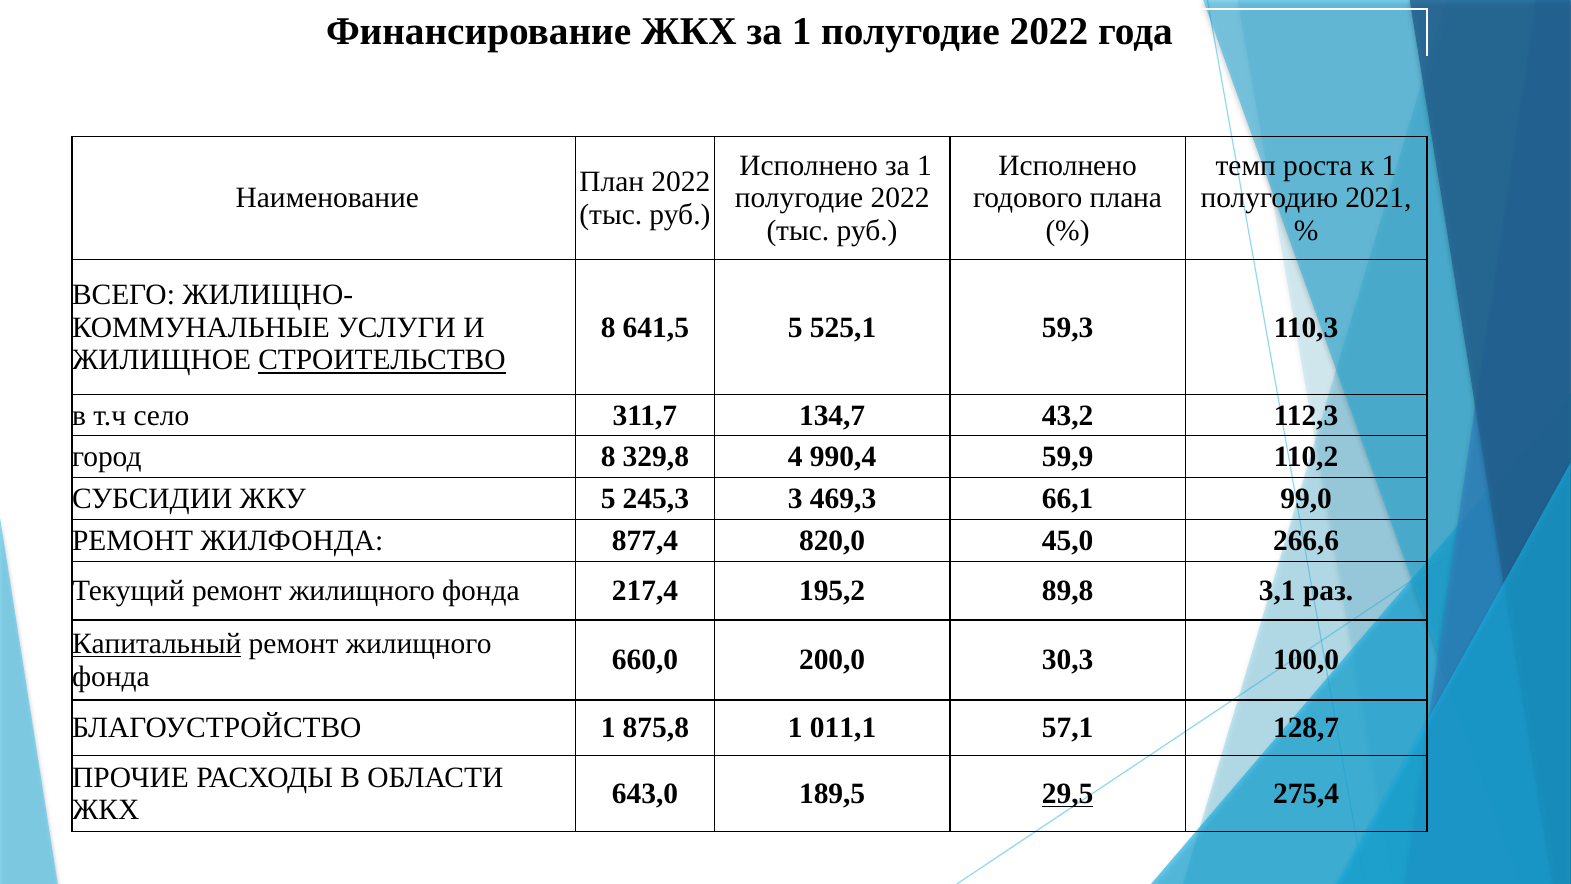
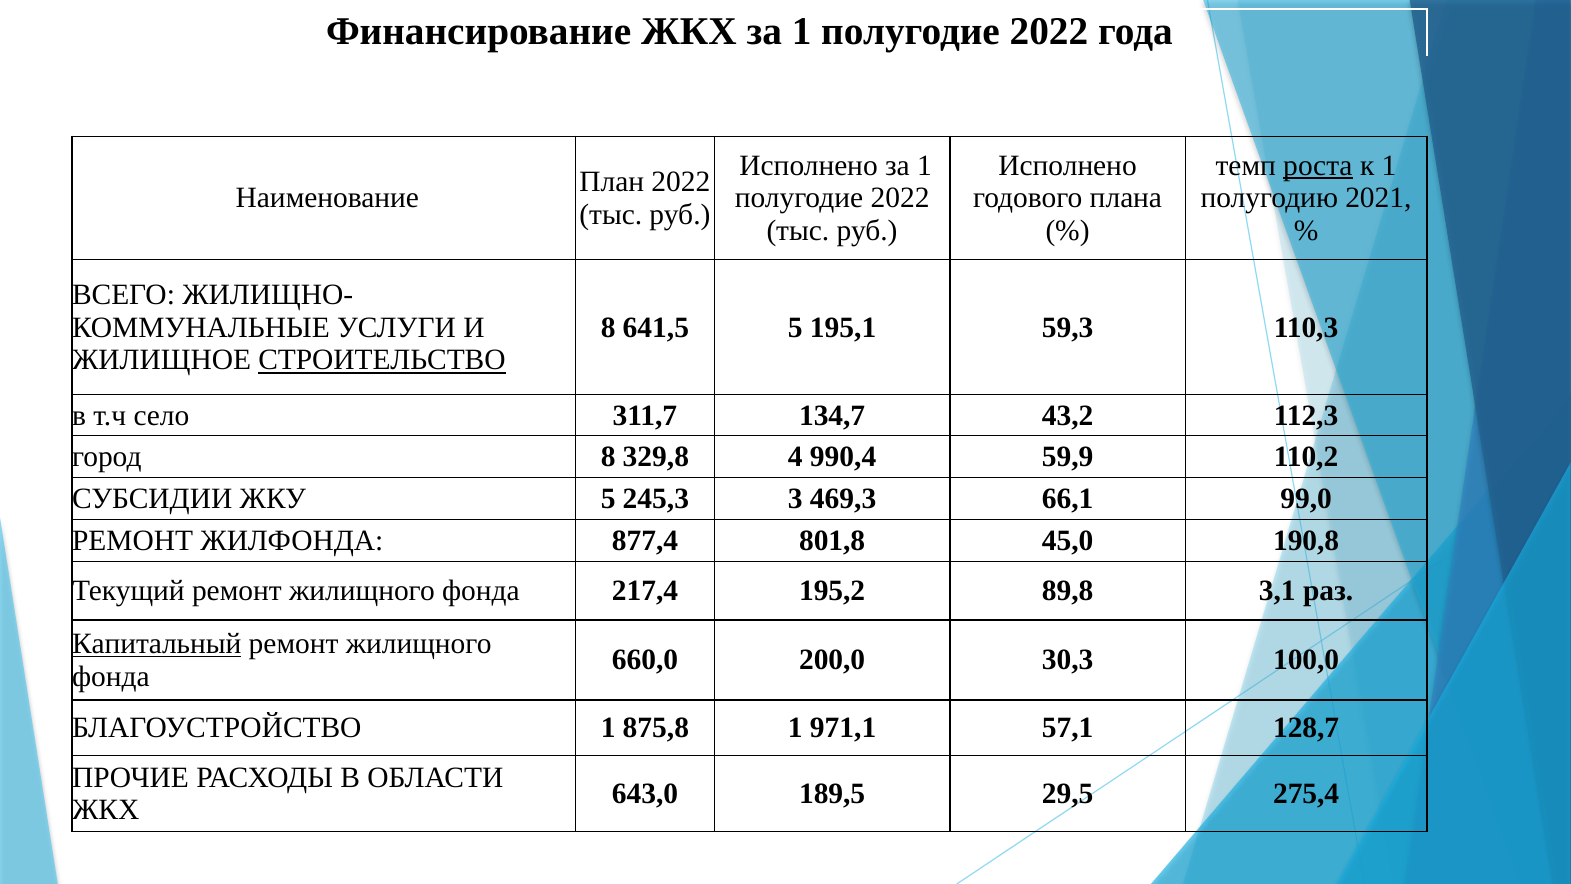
роста underline: none -> present
525,1: 525,1 -> 195,1
820,0: 820,0 -> 801,8
266,6: 266,6 -> 190,8
011,1: 011,1 -> 971,1
29,5 underline: present -> none
